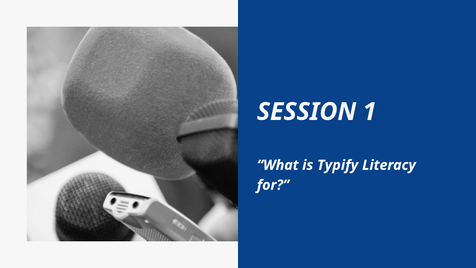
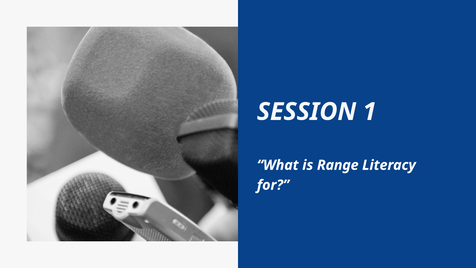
Typify: Typify -> Range
